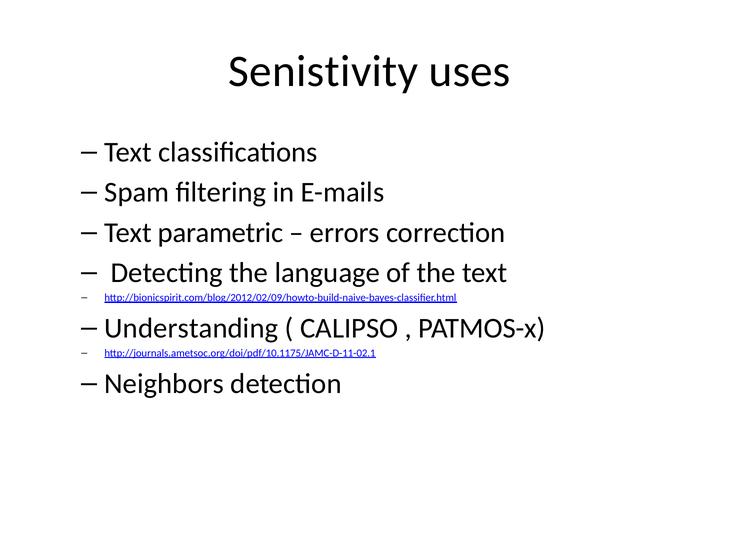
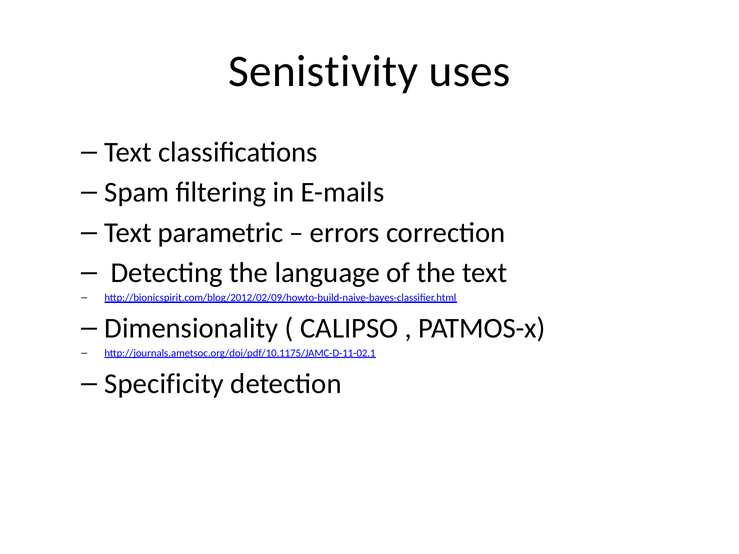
Understanding: Understanding -> Dimensionality
Neighbors: Neighbors -> Specificity
